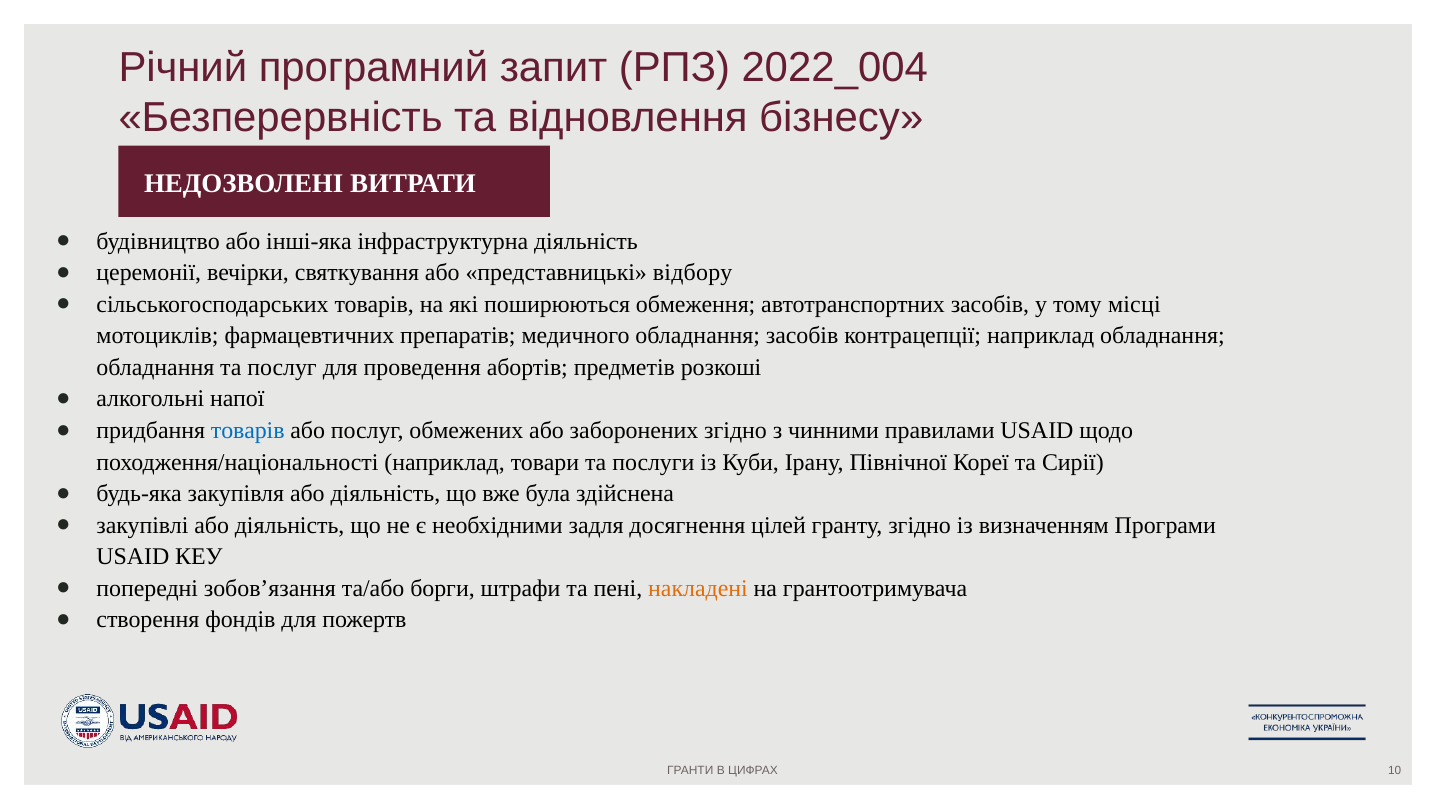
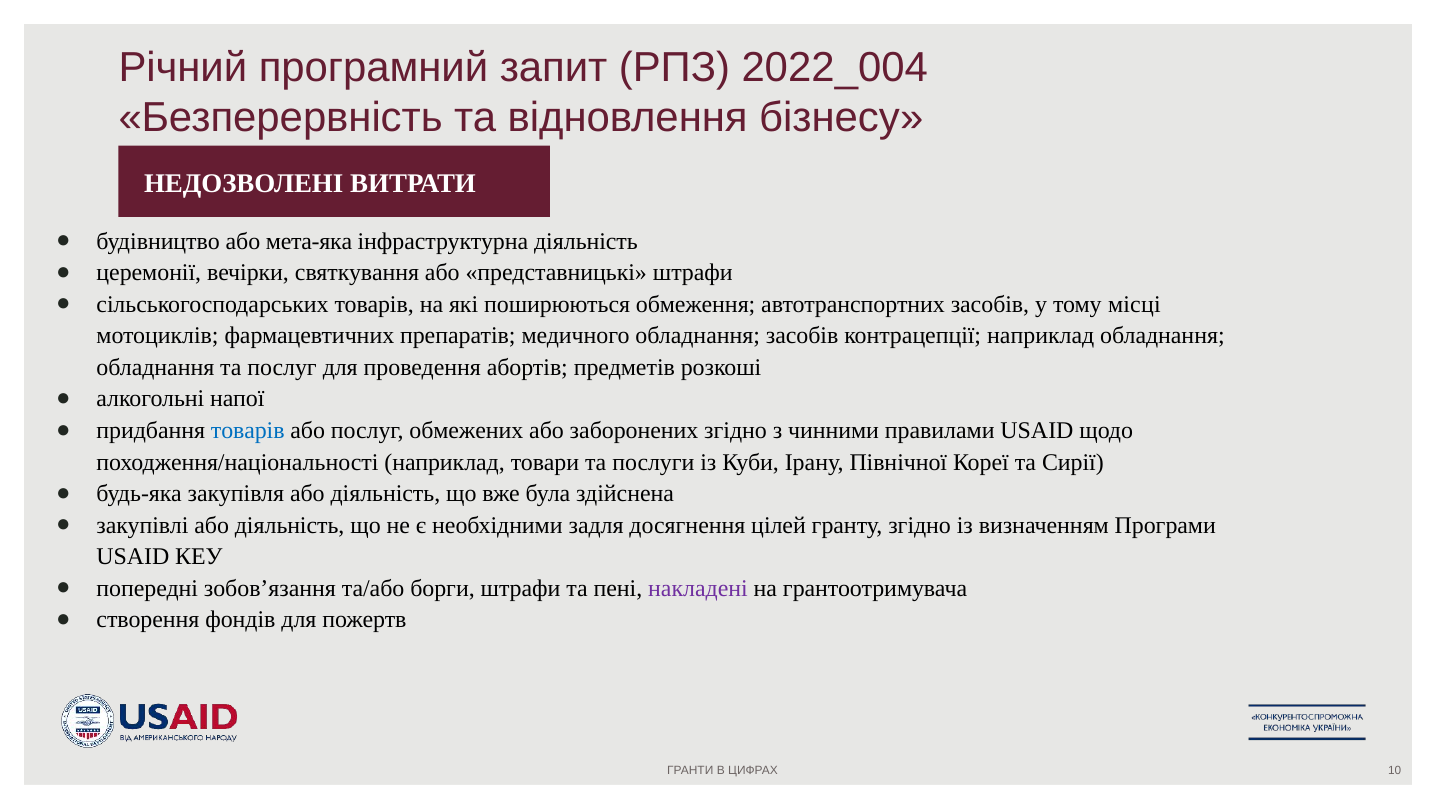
інші-яка: інші-яка -> мета-яка
представницькі відбору: відбору -> штрафи
накладені colour: orange -> purple
